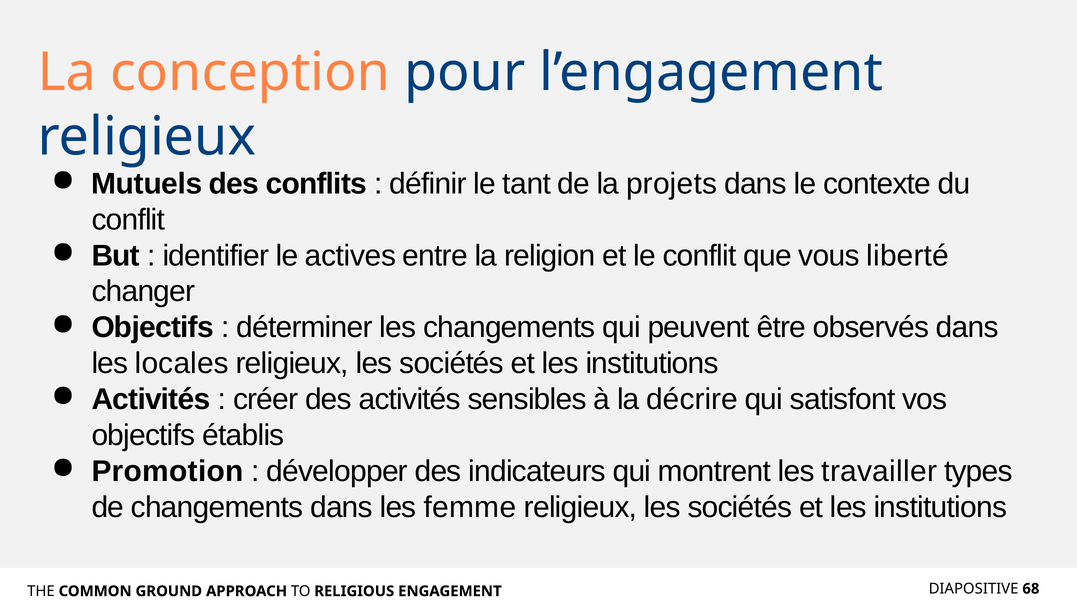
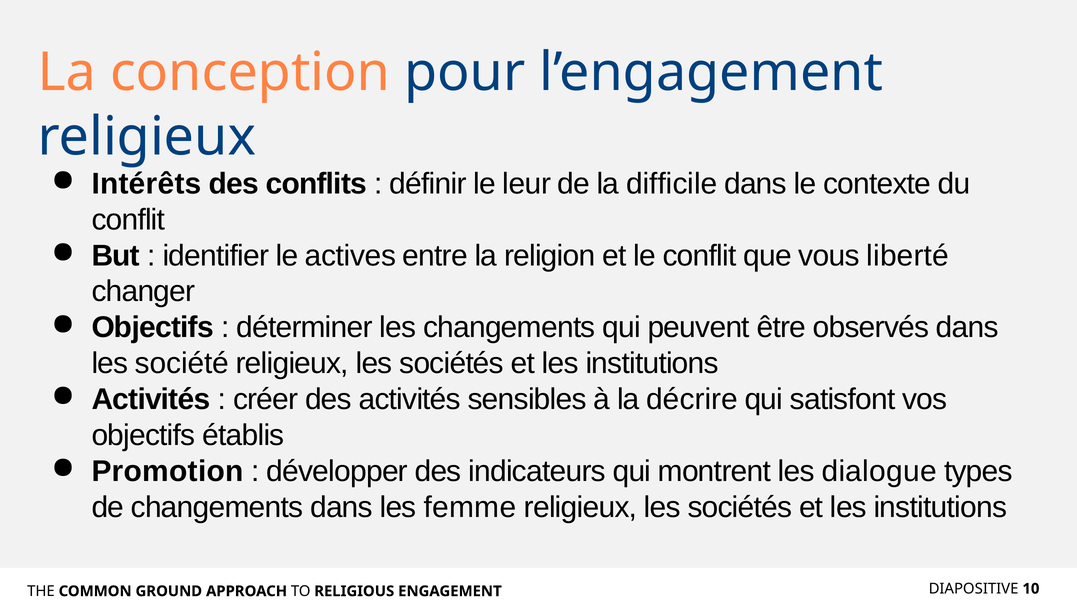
Mutuels: Mutuels -> Intérêts
tant: tant -> leur
projets: projets -> difficile
locales: locales -> société
travailler: travailler -> dialogue
68: 68 -> 10
